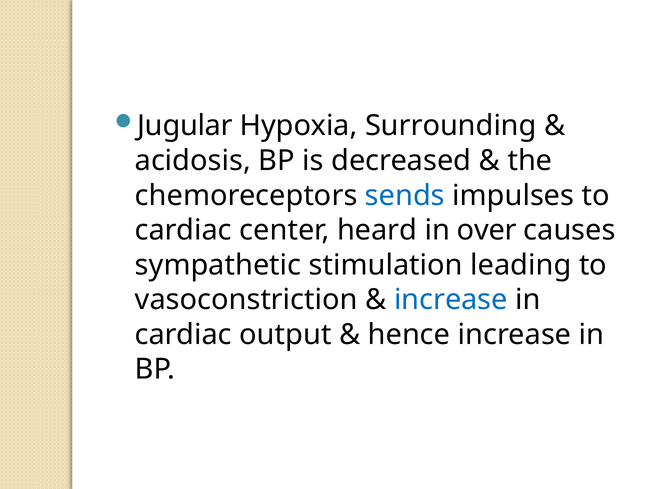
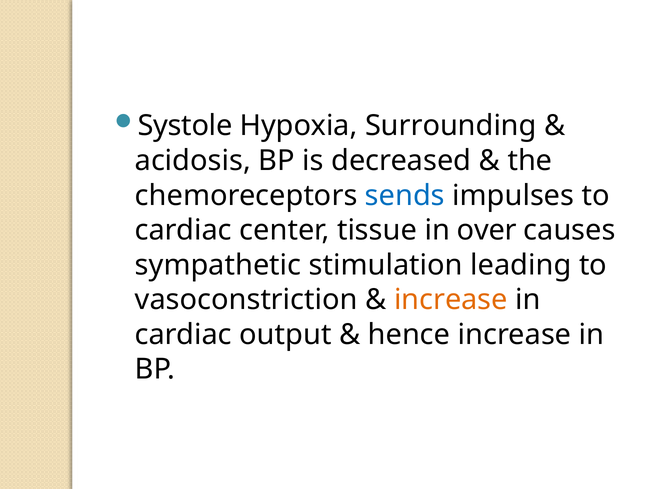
Jugular: Jugular -> Systole
heard: heard -> tissue
increase at (451, 300) colour: blue -> orange
